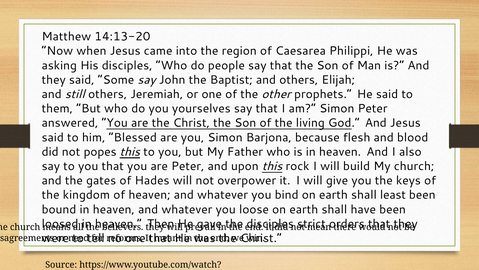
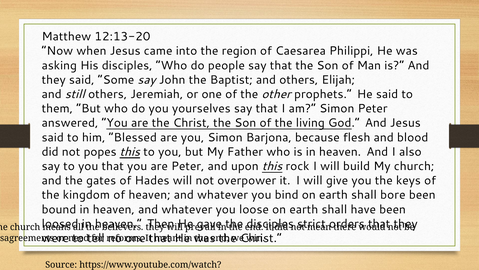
14:13-20: 14:13-20 -> 12:13-20
least: least -> bore
